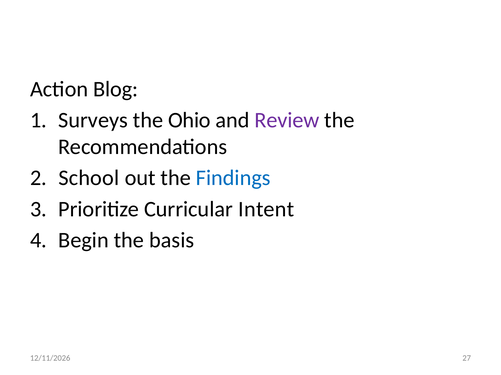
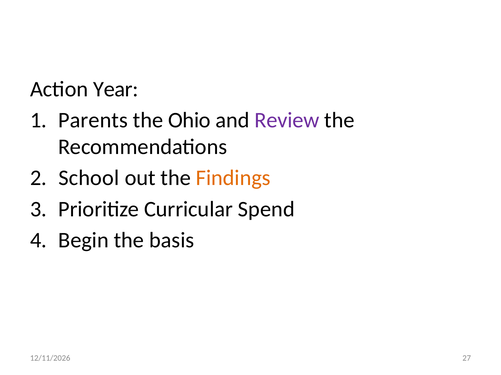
Blog: Blog -> Year
Surveys: Surveys -> Parents
Findings colour: blue -> orange
Intent: Intent -> Spend
